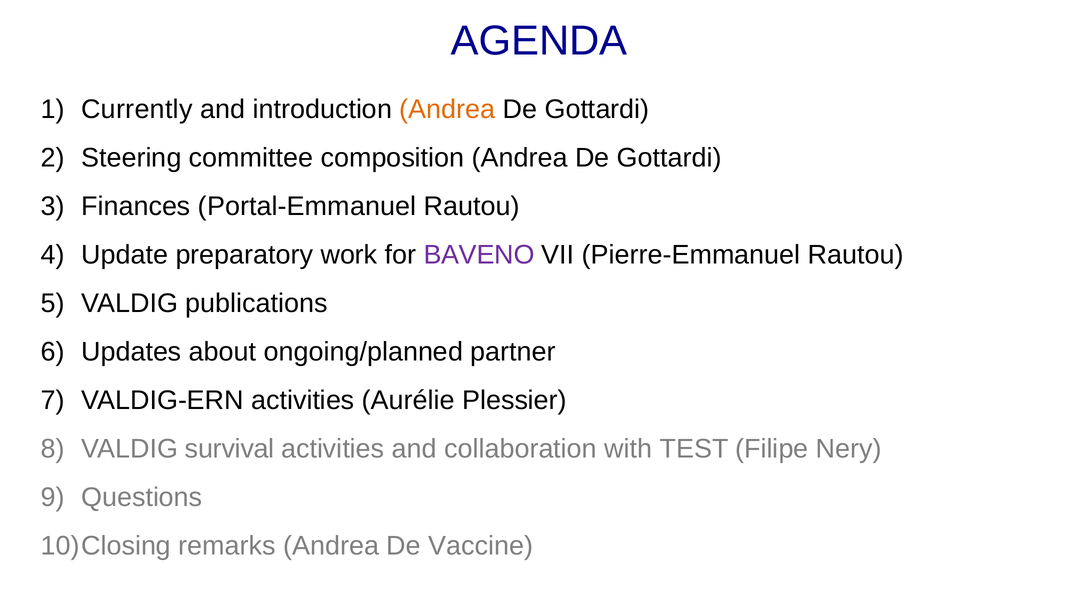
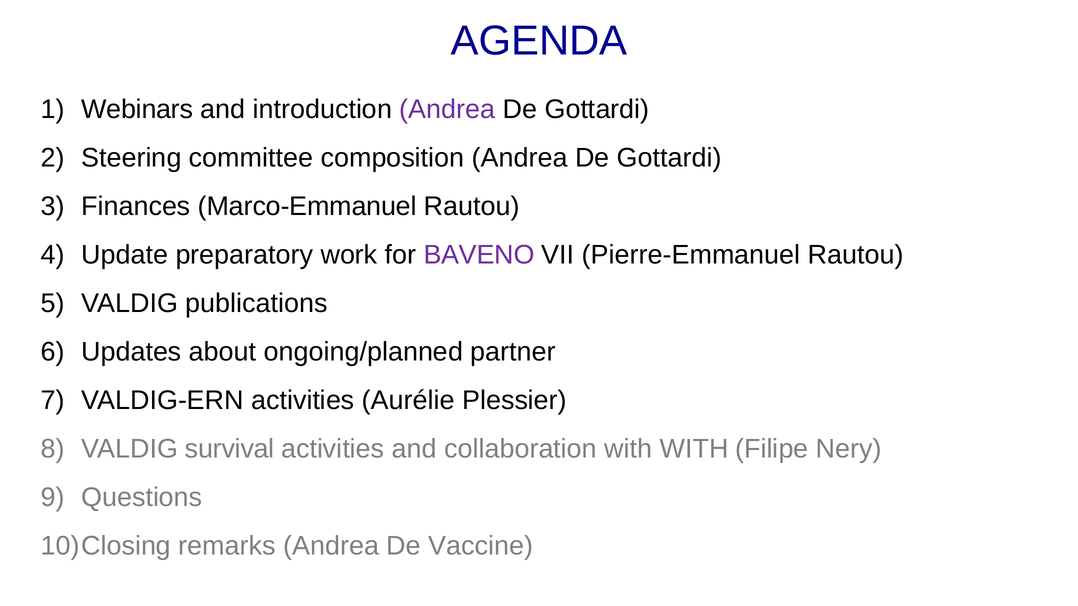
Currently: Currently -> Webinars
Andrea at (447, 110) colour: orange -> purple
Portal-Emmanuel: Portal-Emmanuel -> Marco-Emmanuel
with TEST: TEST -> WITH
